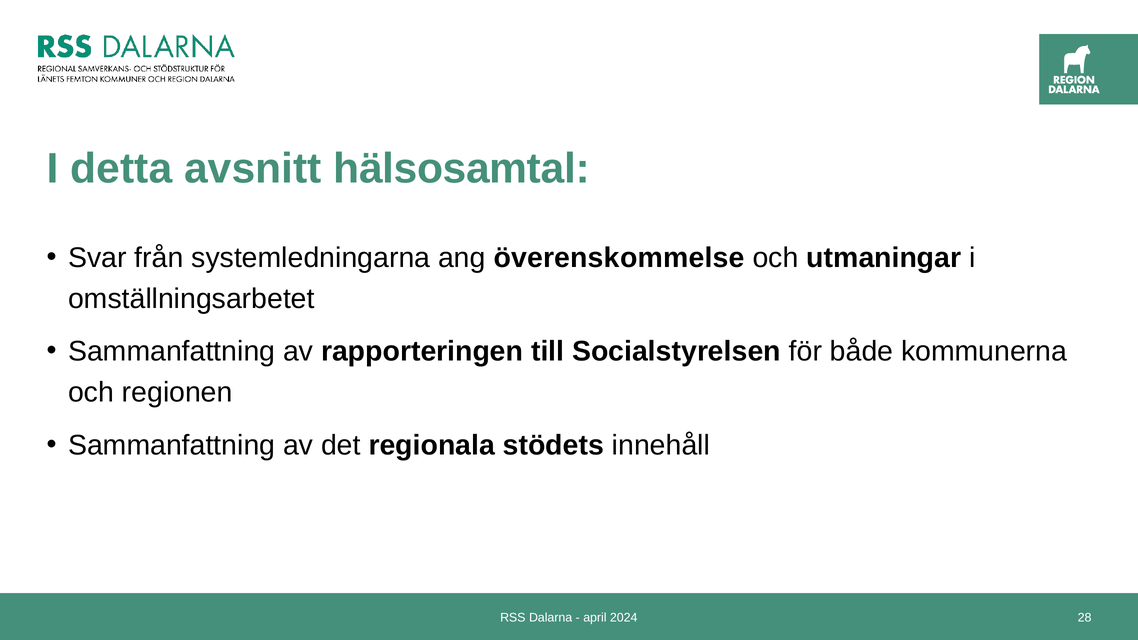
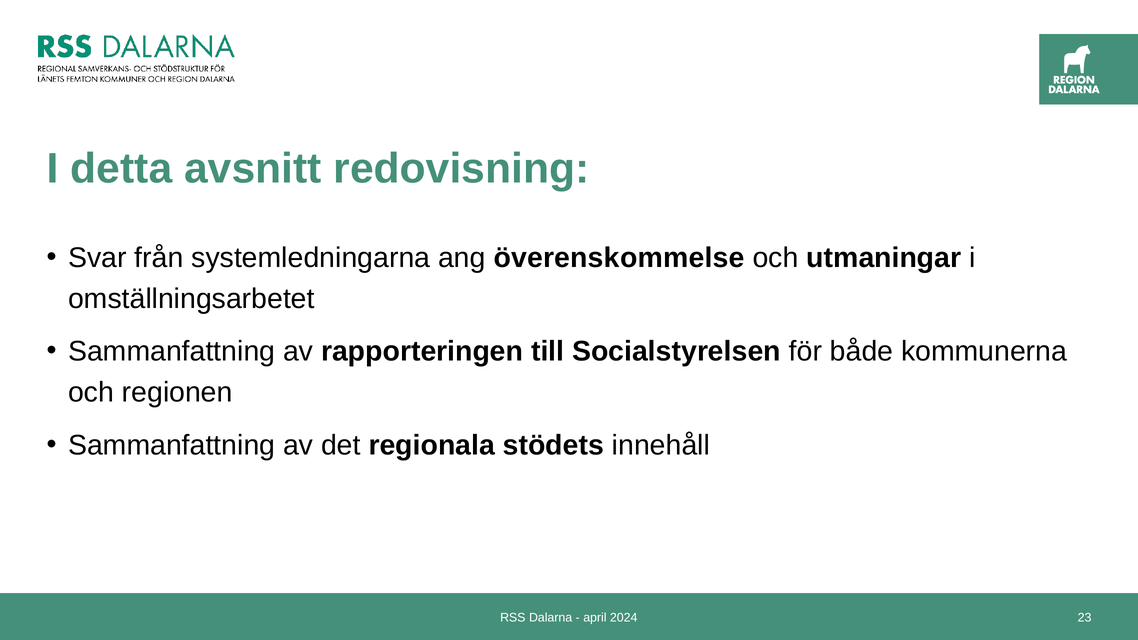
hälsosamtal: hälsosamtal -> redovisning
28: 28 -> 23
